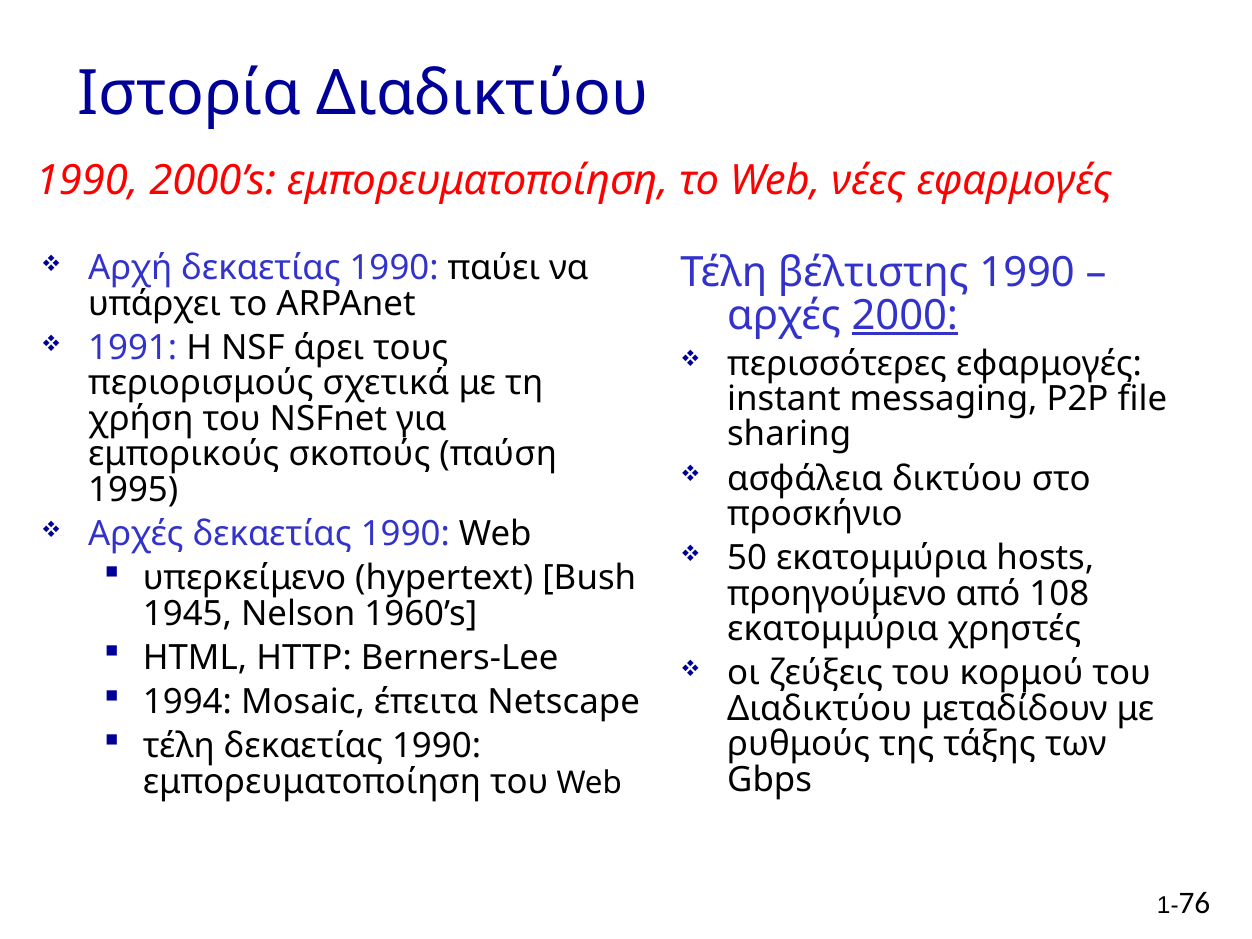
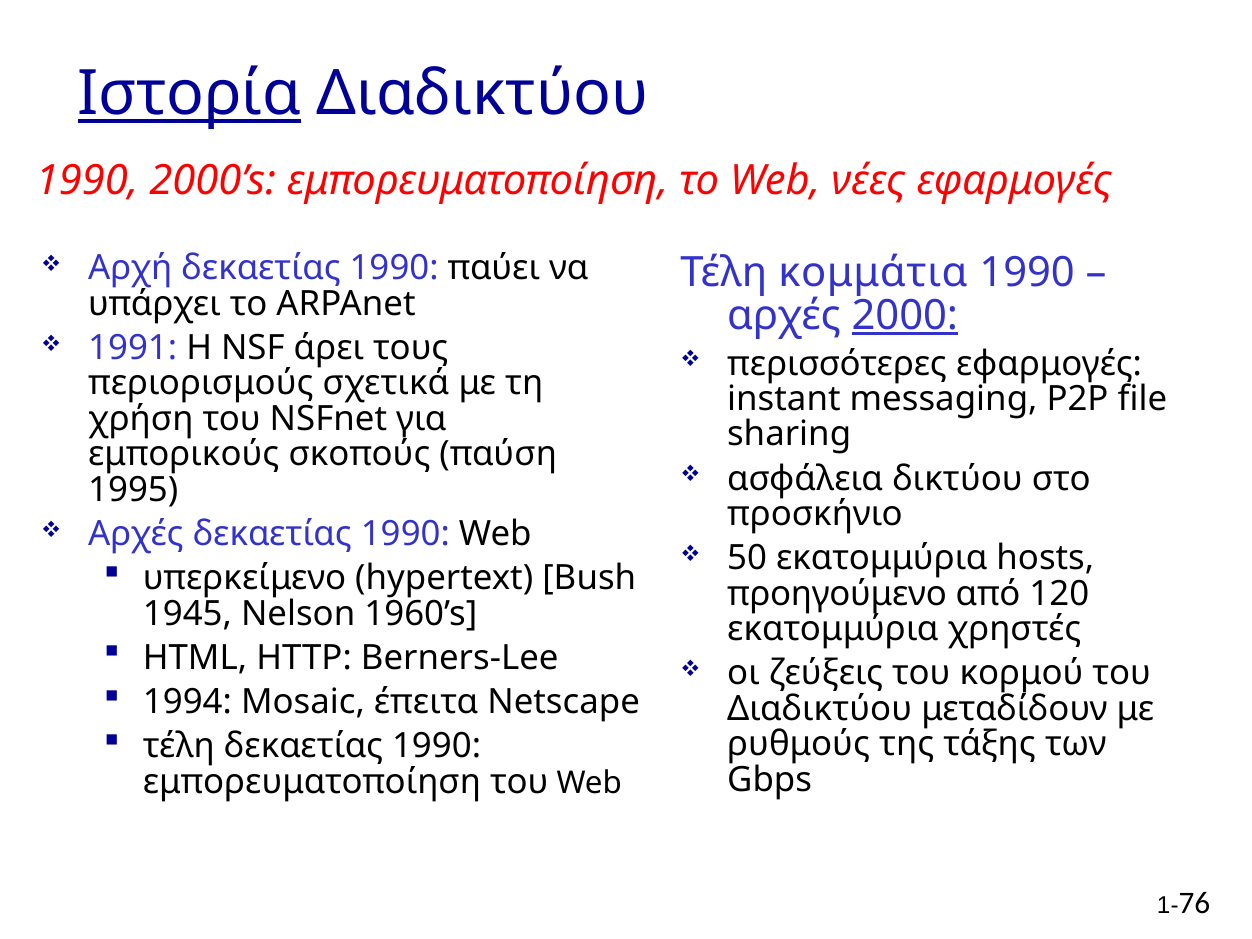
Ιστορία underline: none -> present
βέλτιστης: βέλτιστης -> κομμάτια
108: 108 -> 120
